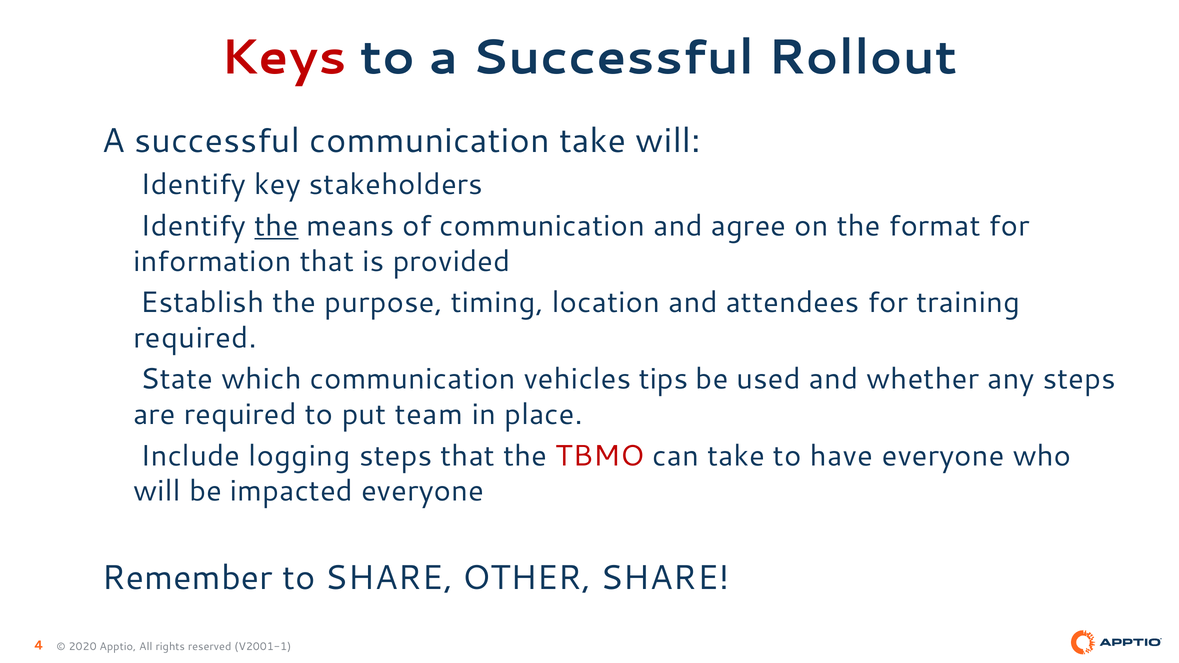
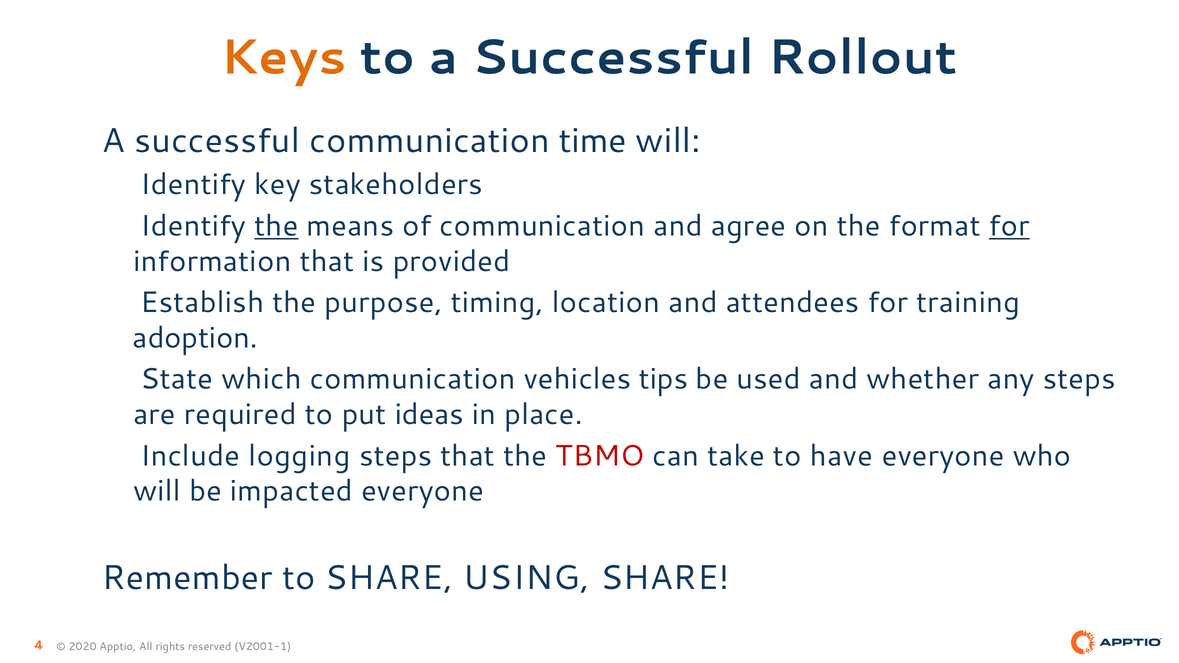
Keys colour: red -> orange
communication take: take -> time
for at (1009, 226) underline: none -> present
required at (195, 338): required -> adoption
team: team -> ideas
OTHER: OTHER -> USING
